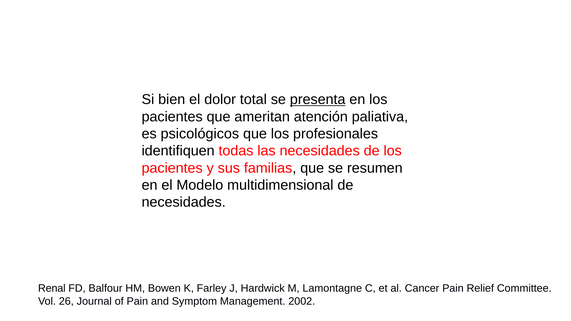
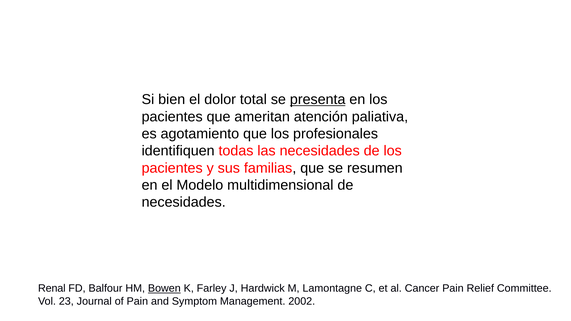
psicológicos: psicológicos -> agotamiento
Bowen underline: none -> present
26: 26 -> 23
